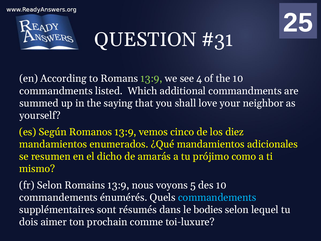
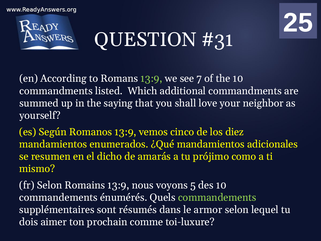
4: 4 -> 7
commandements at (217, 197) colour: light blue -> light green
bodies: bodies -> armor
